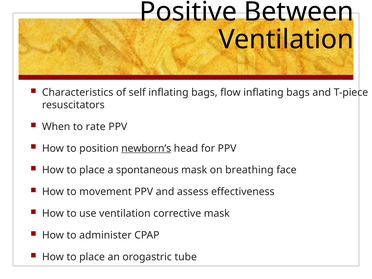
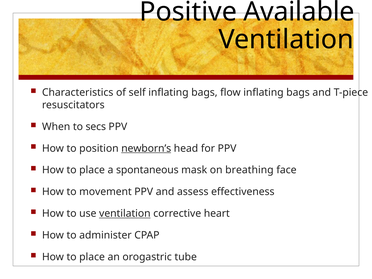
Between: Between -> Available
rate: rate -> secs
ventilation at (125, 214) underline: none -> present
corrective mask: mask -> heart
